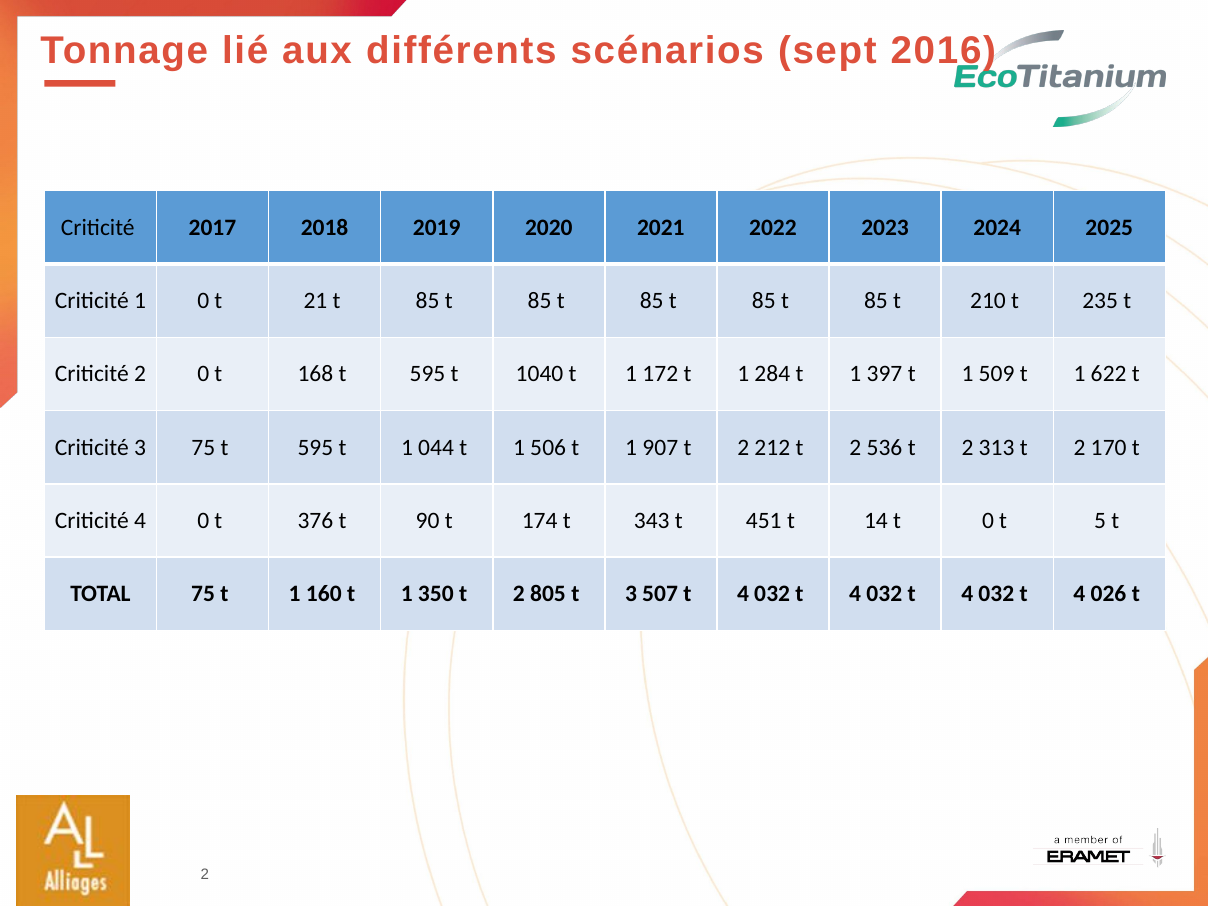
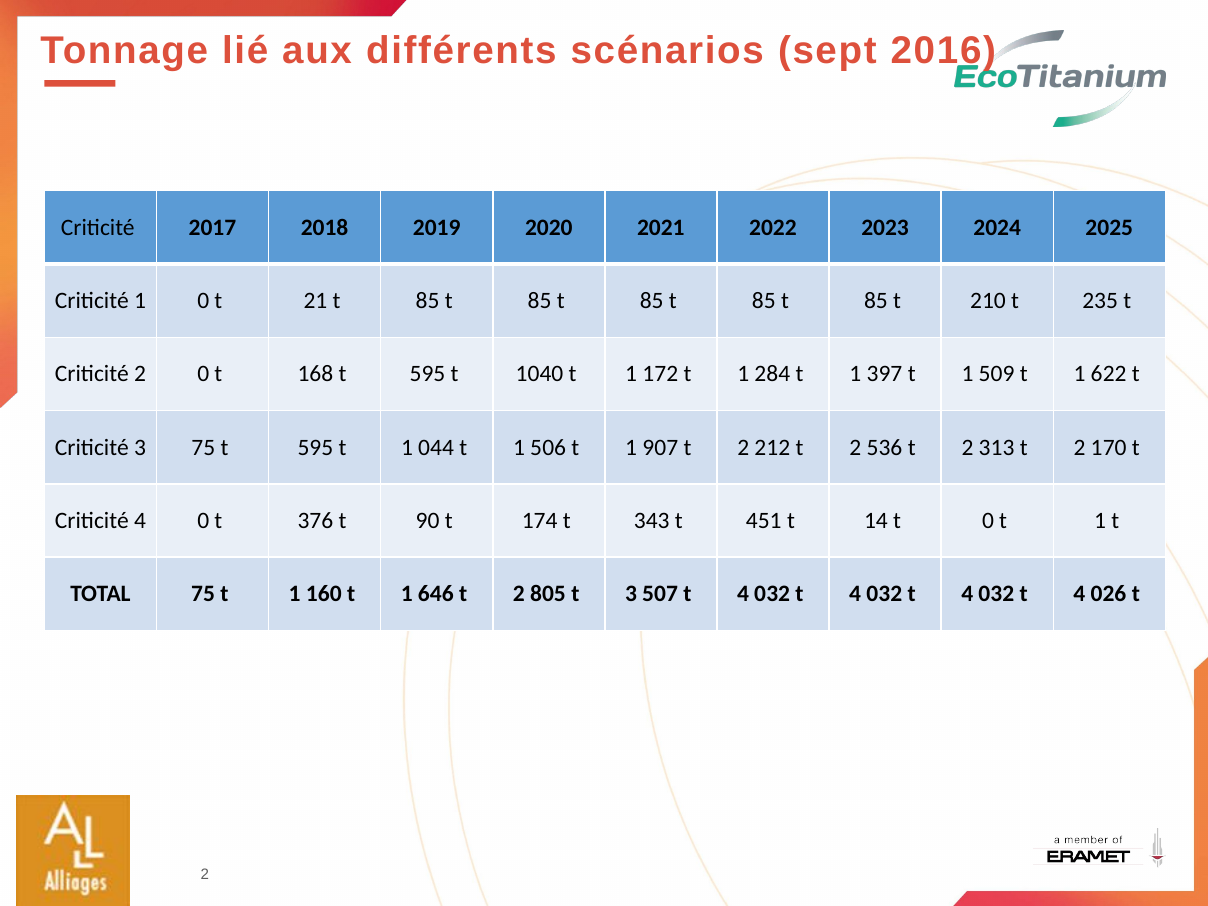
0 t 5: 5 -> 1
350: 350 -> 646
